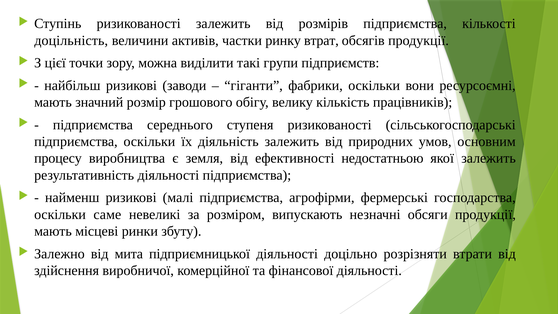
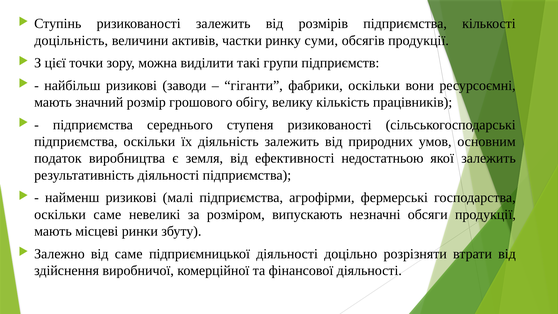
втрат: втрат -> суми
процесу: процесу -> податок
від мита: мита -> саме
